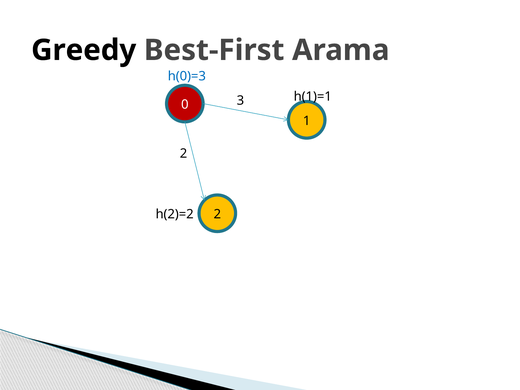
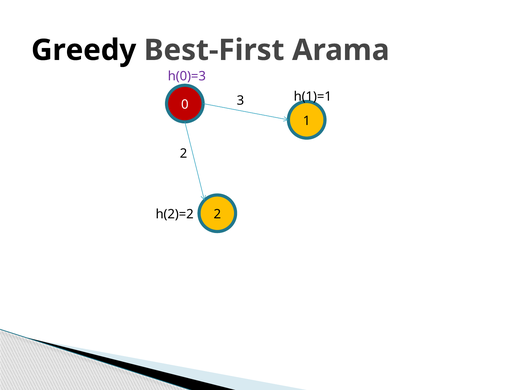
h(0)=3 colour: blue -> purple
